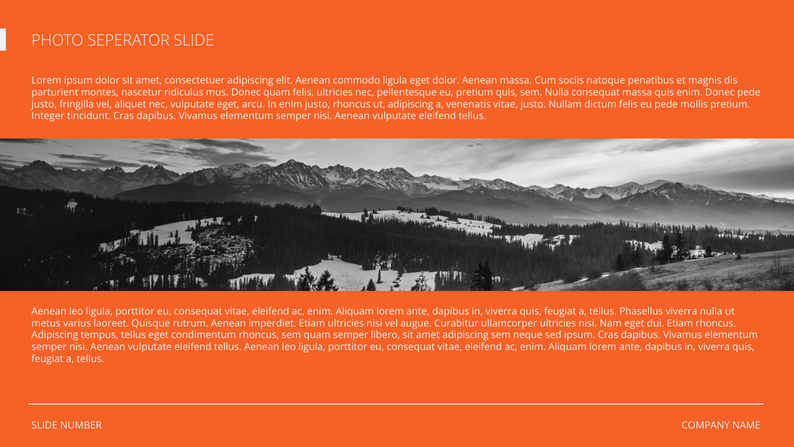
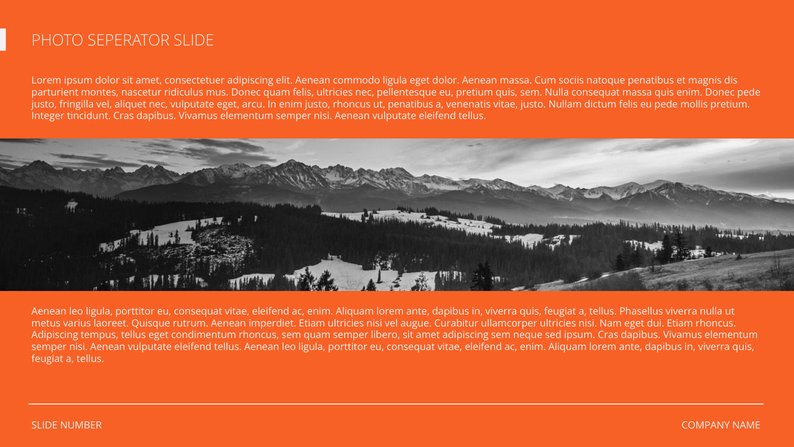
ut adipiscing: adipiscing -> penatibus
